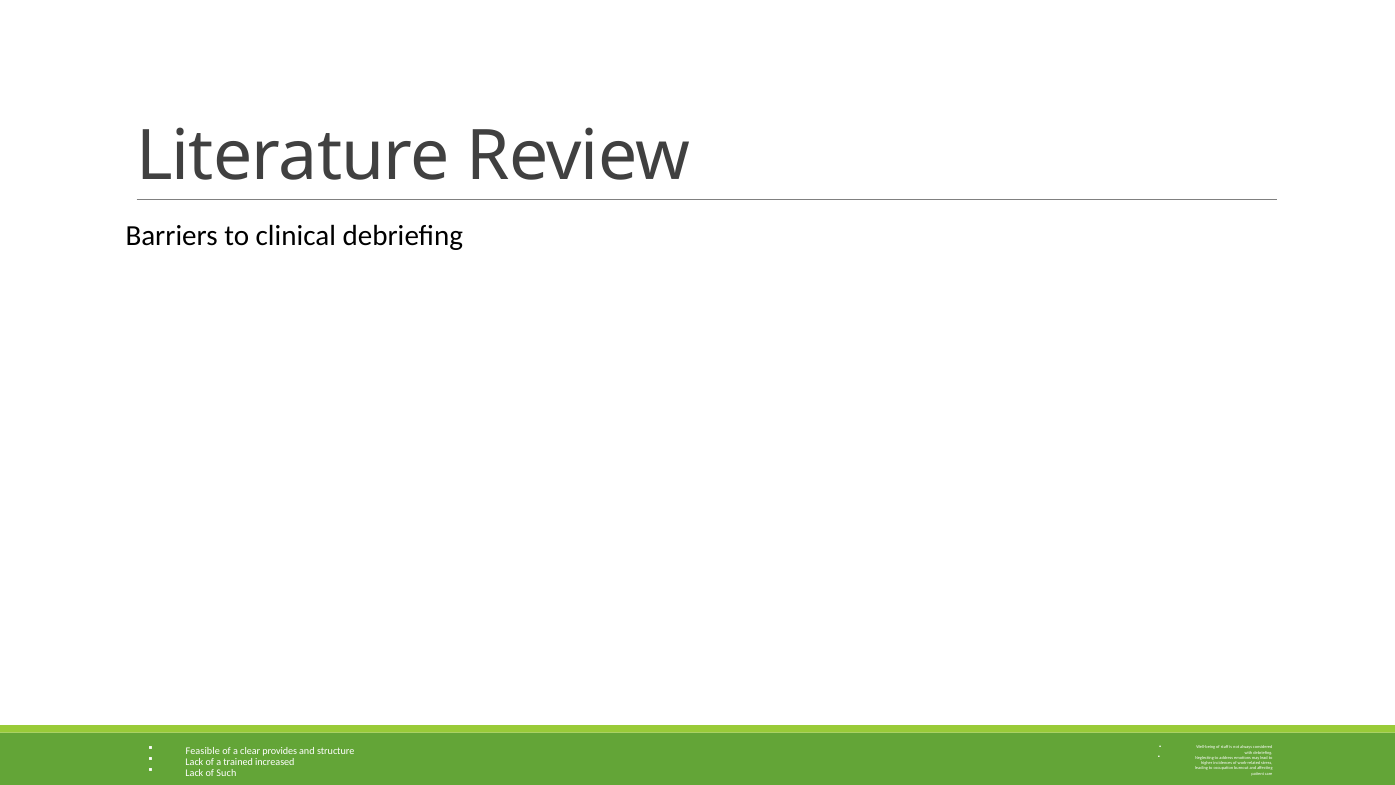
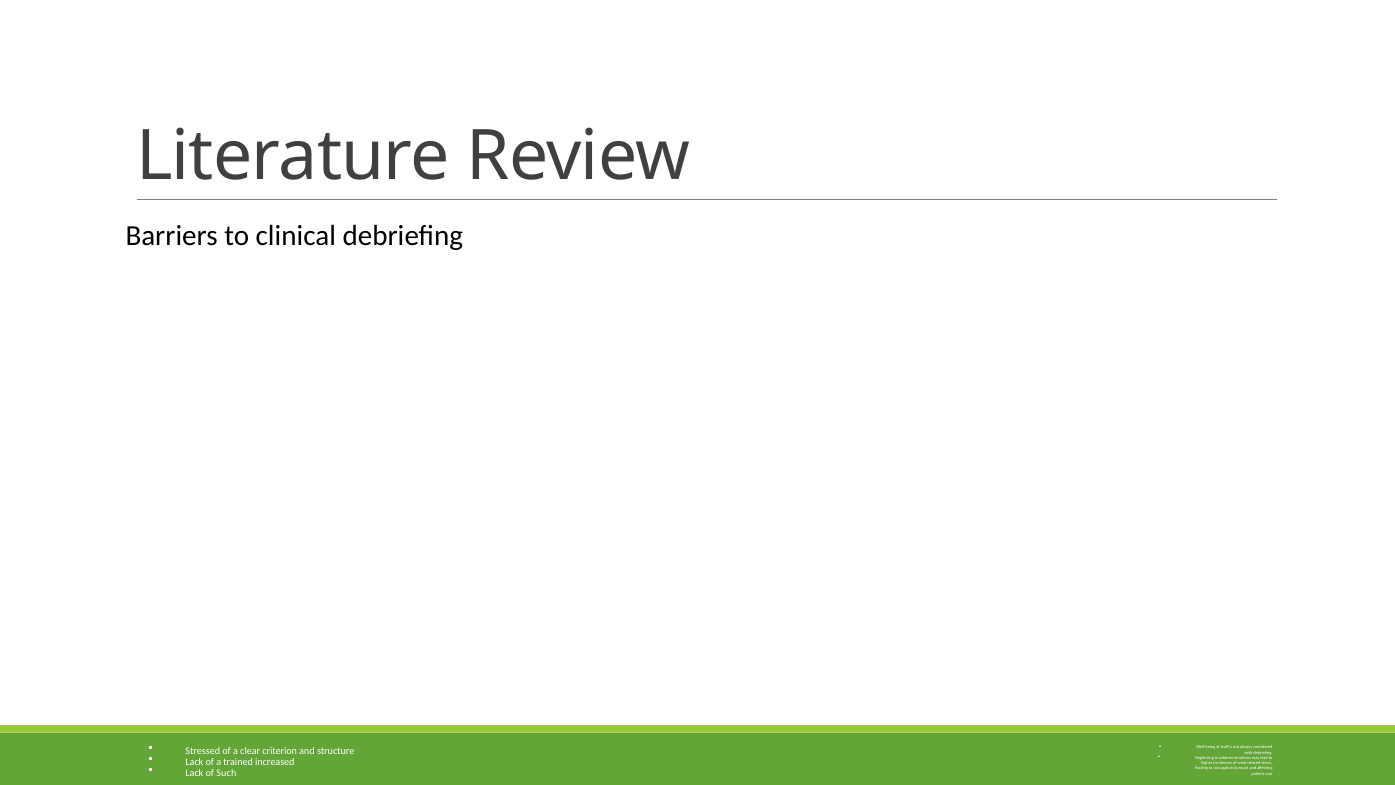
Feasible: Feasible -> Stressed
provides: provides -> criterion
